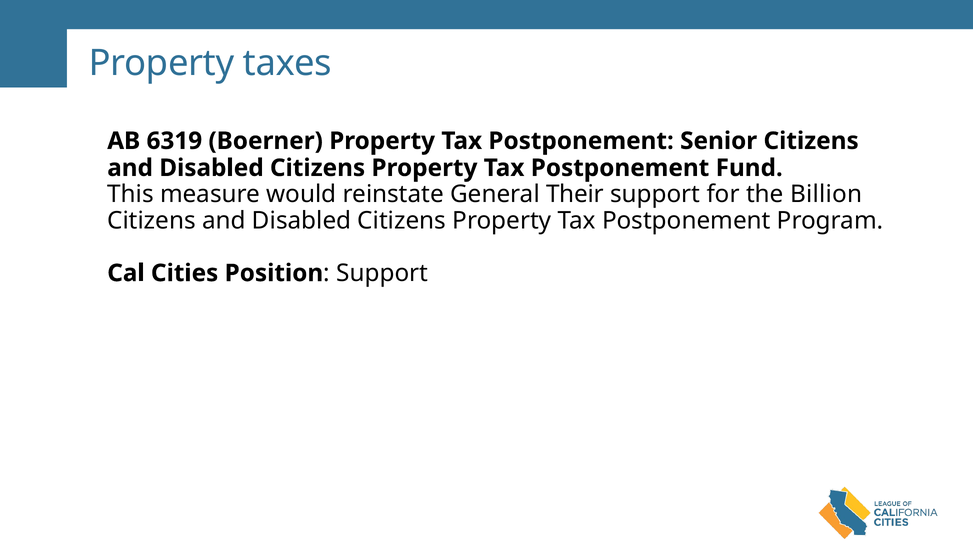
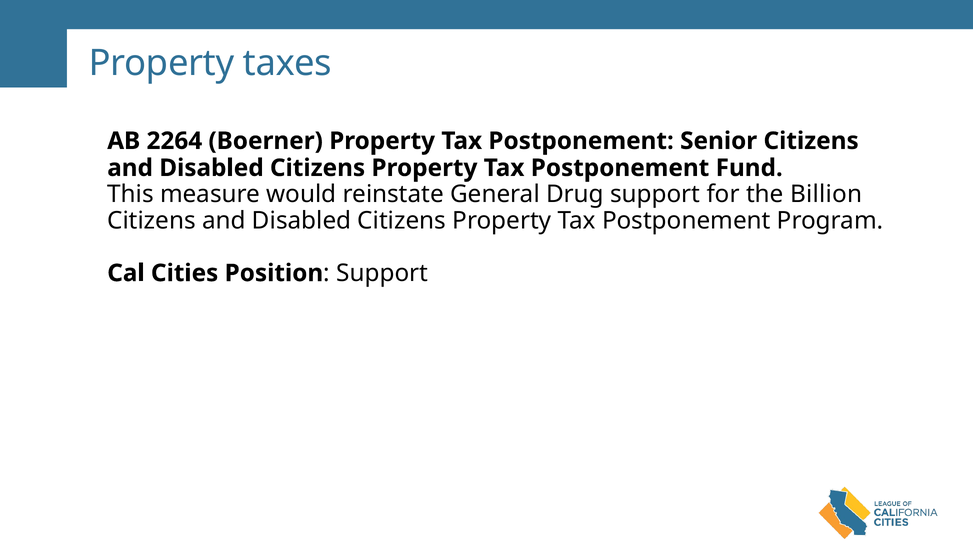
6319: 6319 -> 2264
Their: Their -> Drug
